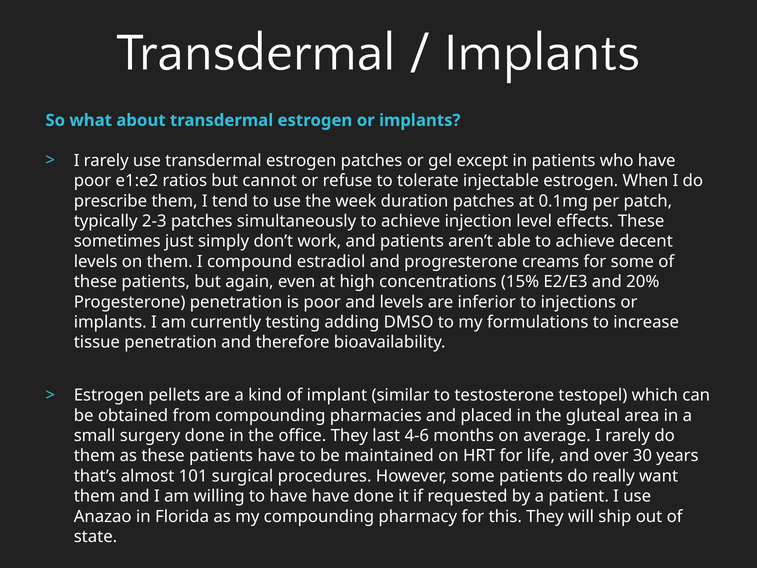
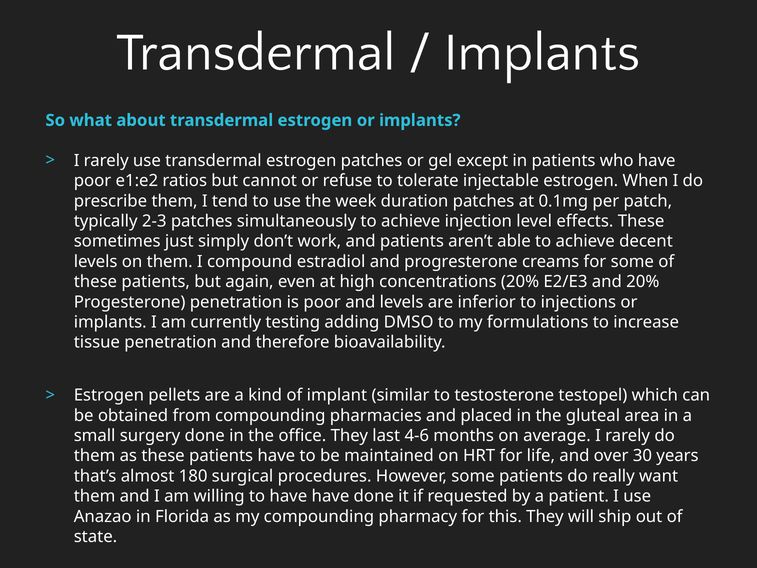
concentrations 15%: 15% -> 20%
101: 101 -> 180
